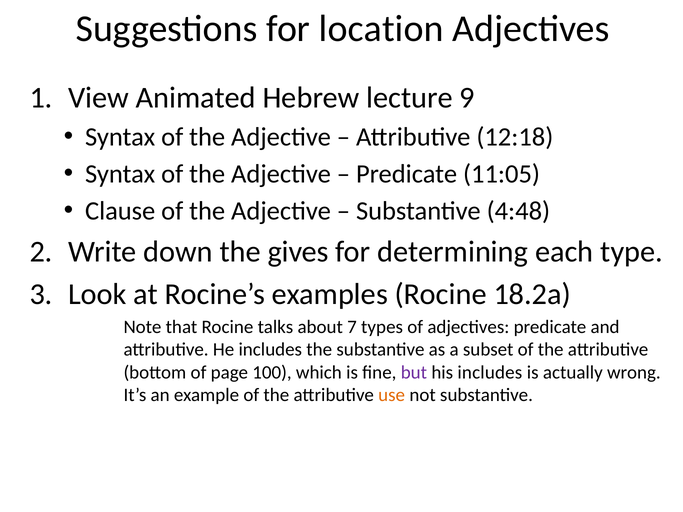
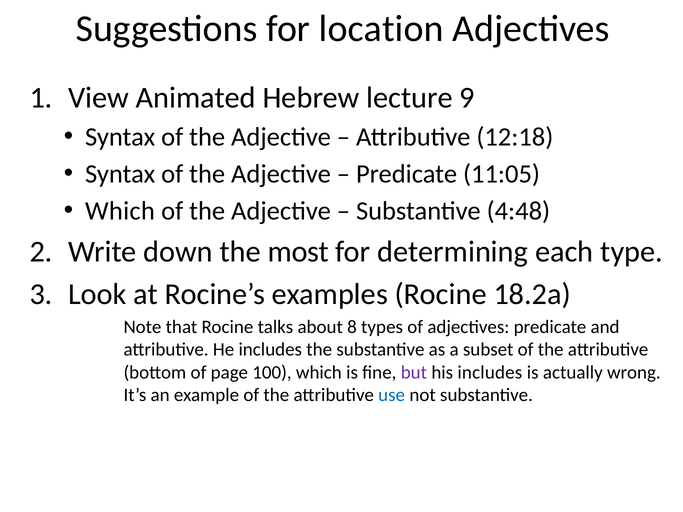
Clause at (120, 211): Clause -> Which
gives: gives -> most
7: 7 -> 8
use colour: orange -> blue
